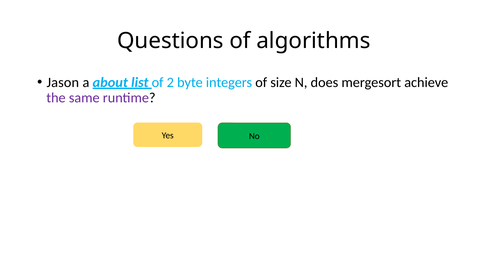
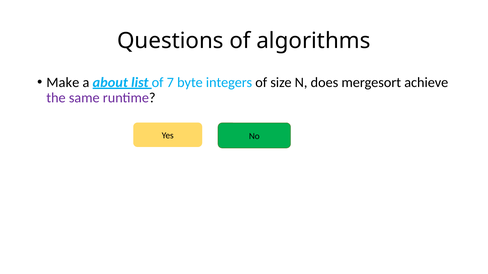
Jason: Jason -> Make
2: 2 -> 7
